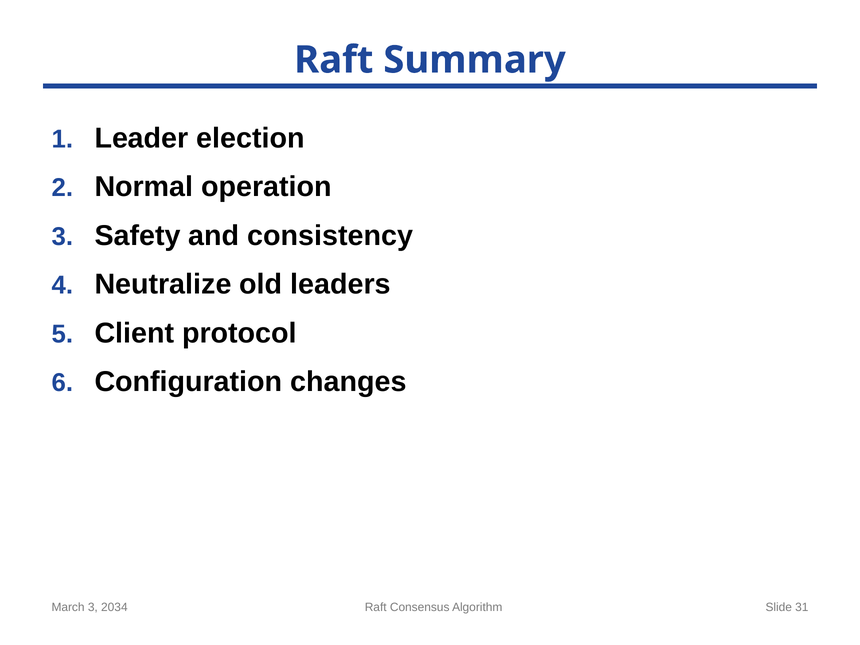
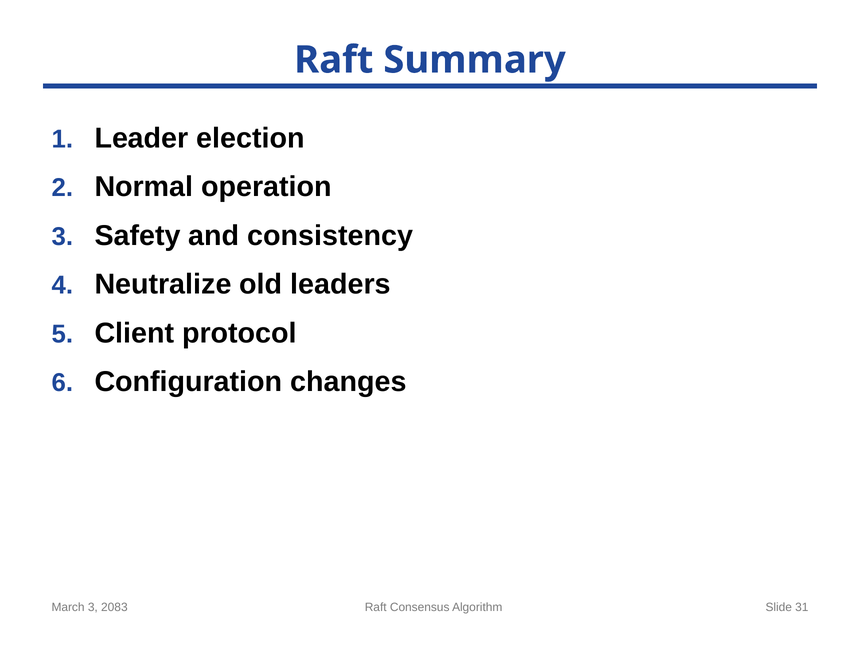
2034: 2034 -> 2083
